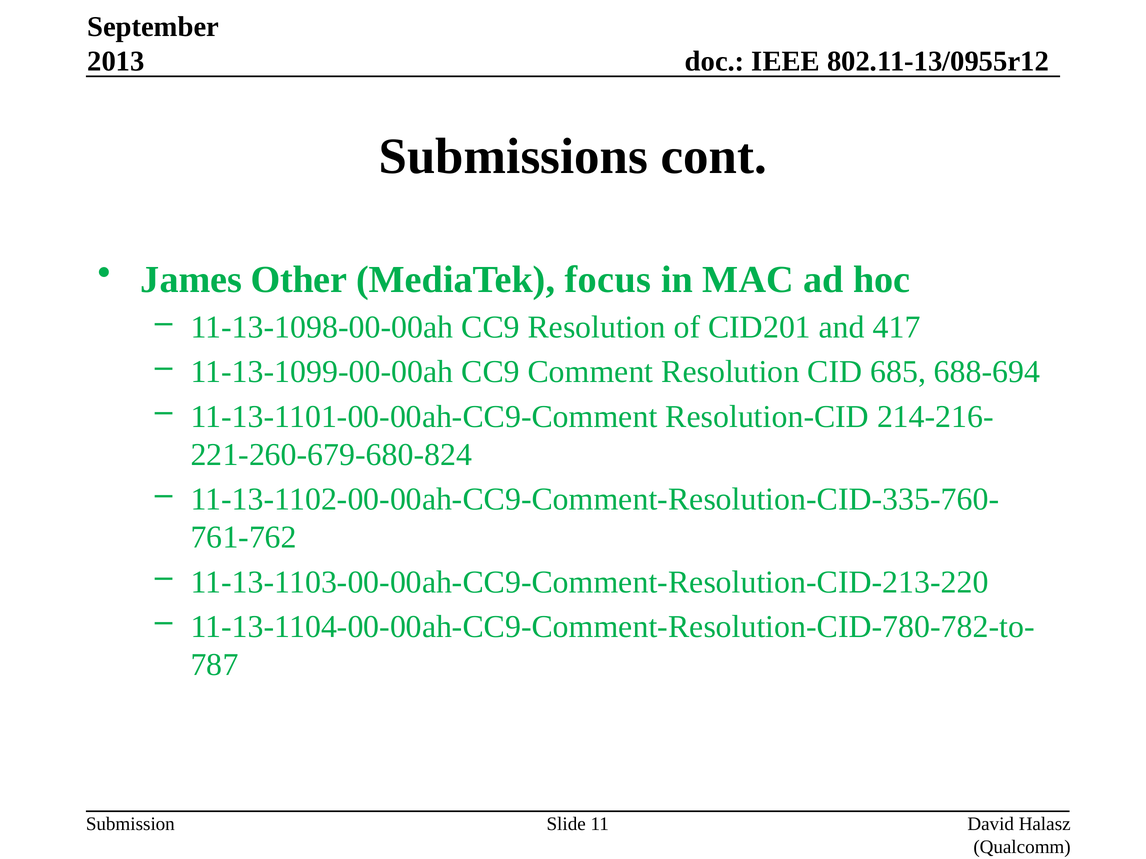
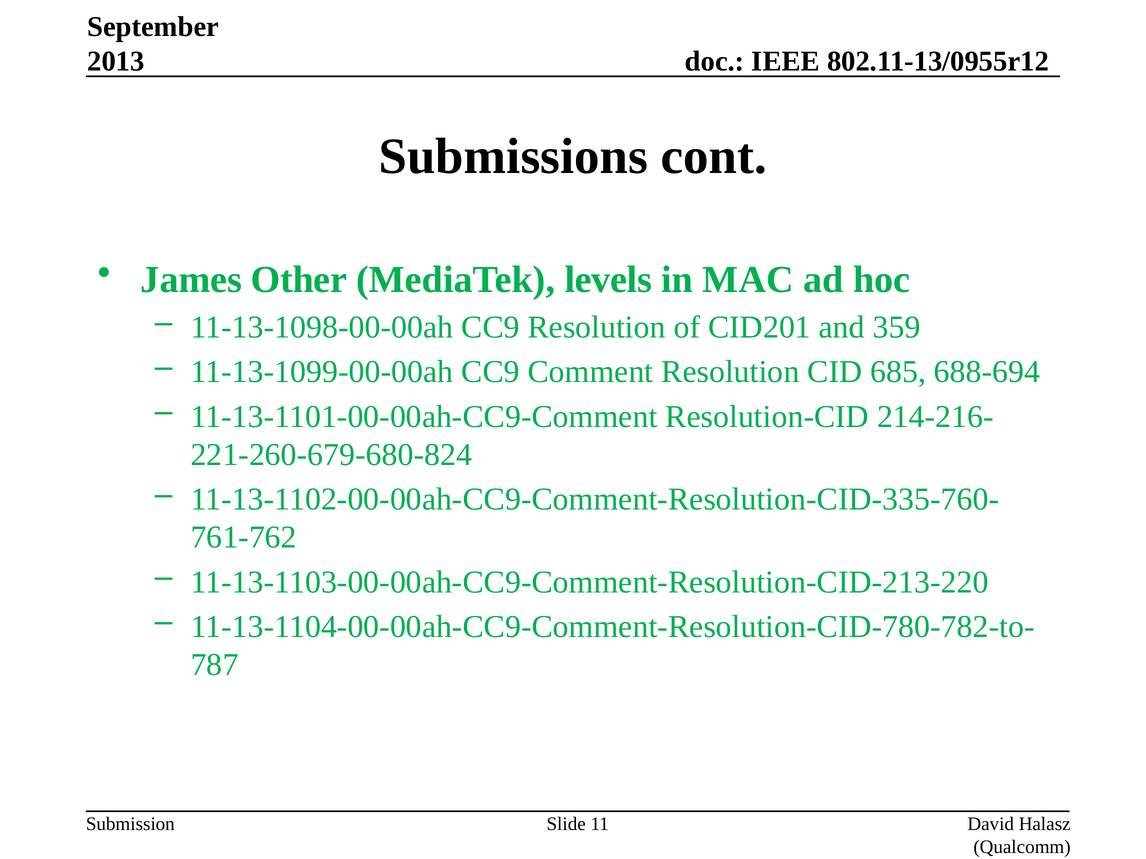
focus: focus -> levels
417: 417 -> 359
